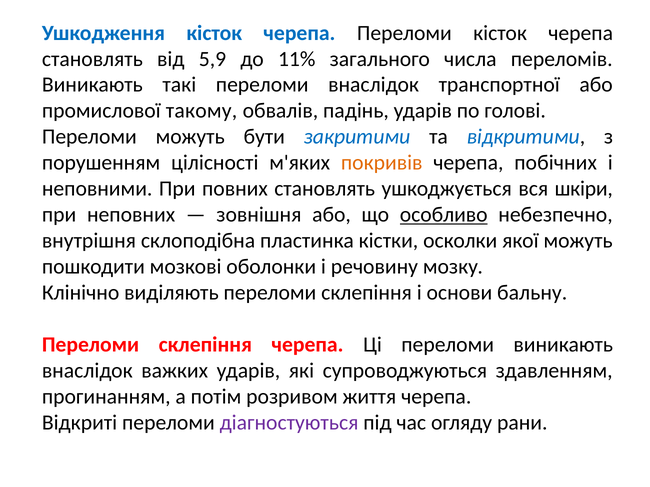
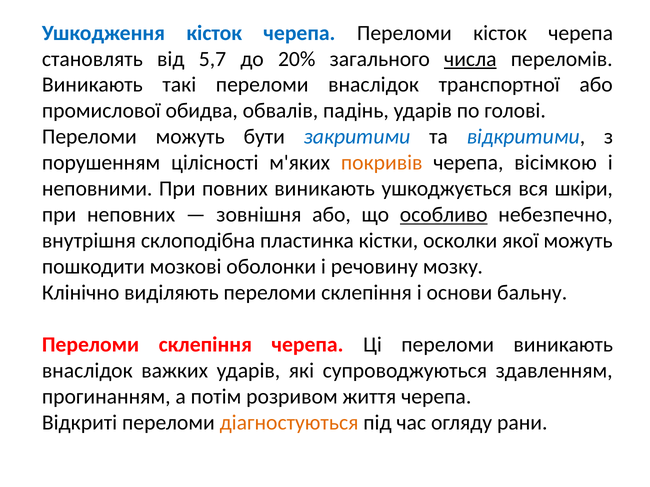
5,9: 5,9 -> 5,7
11%: 11% -> 20%
числа underline: none -> present
такому: такому -> обидва
побічних: побічних -> вісімкою
повних становлять: становлять -> виникають
діагностуються colour: purple -> orange
